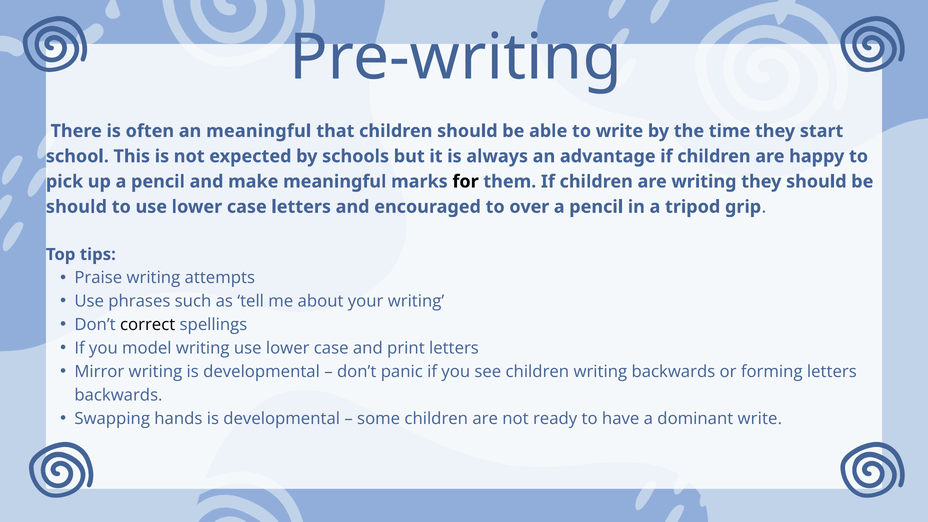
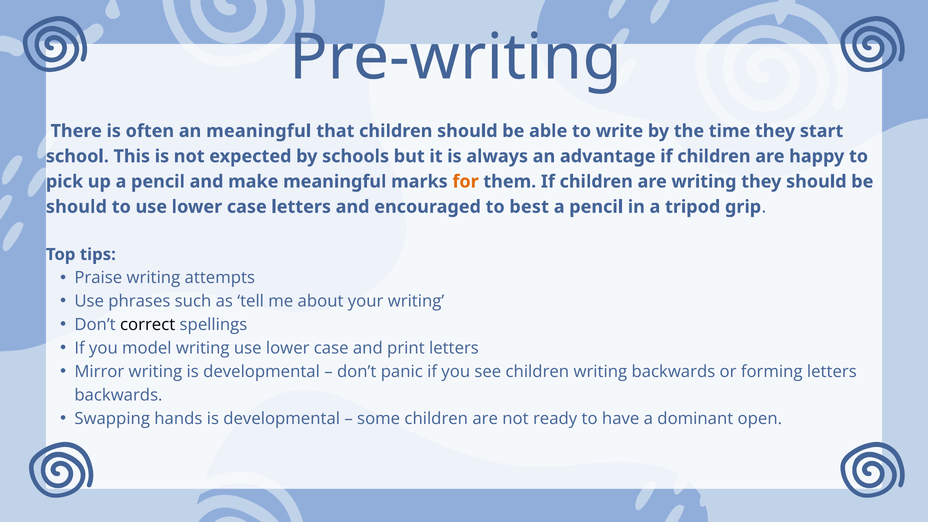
for colour: black -> orange
over: over -> best
dominant write: write -> open
